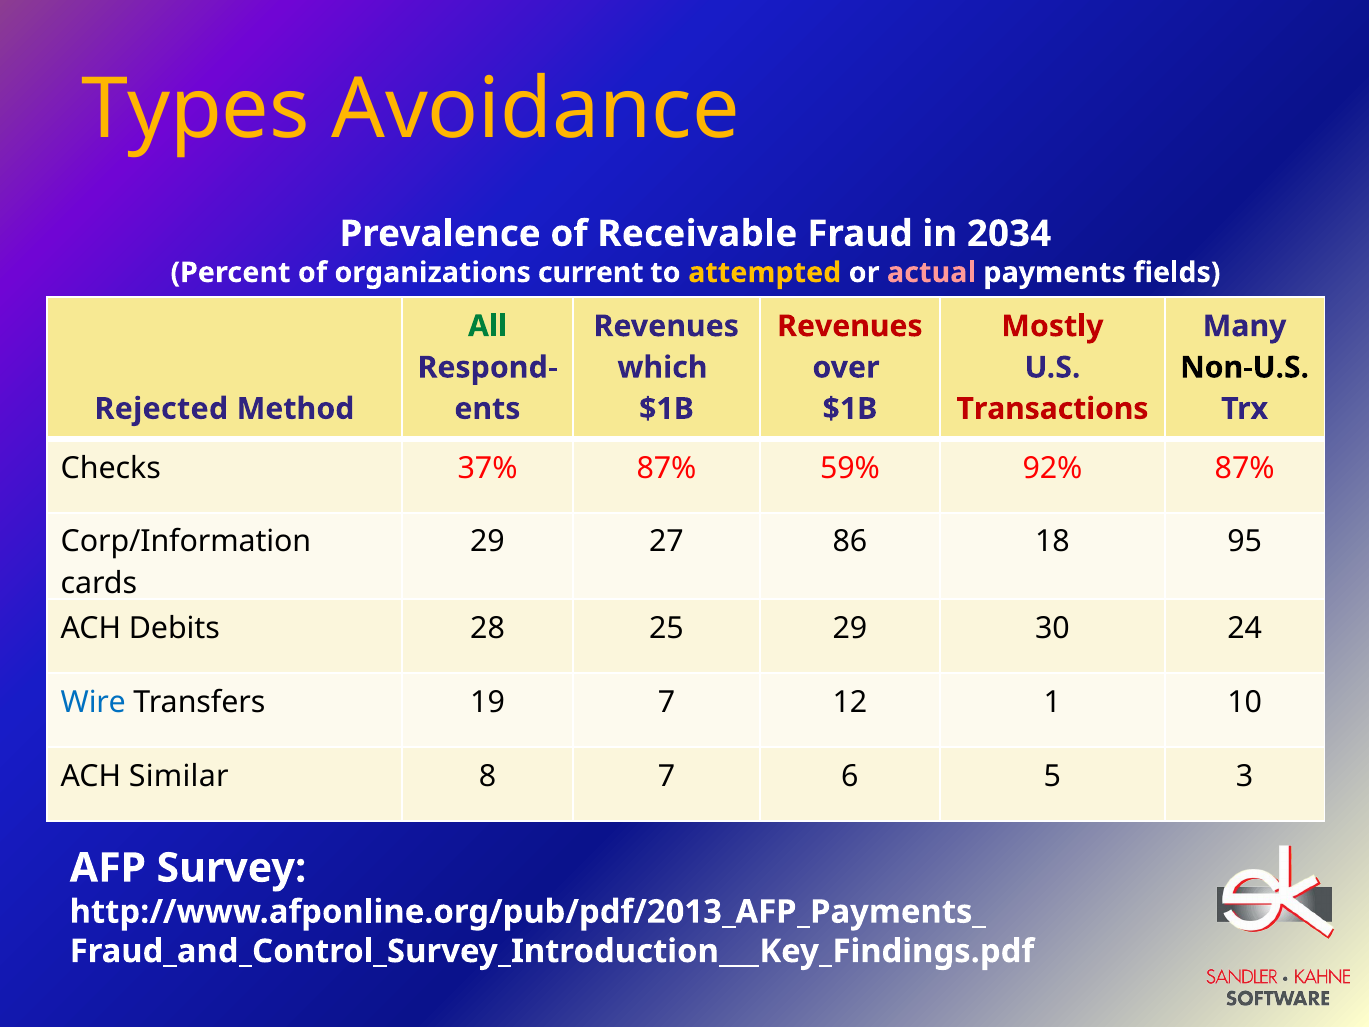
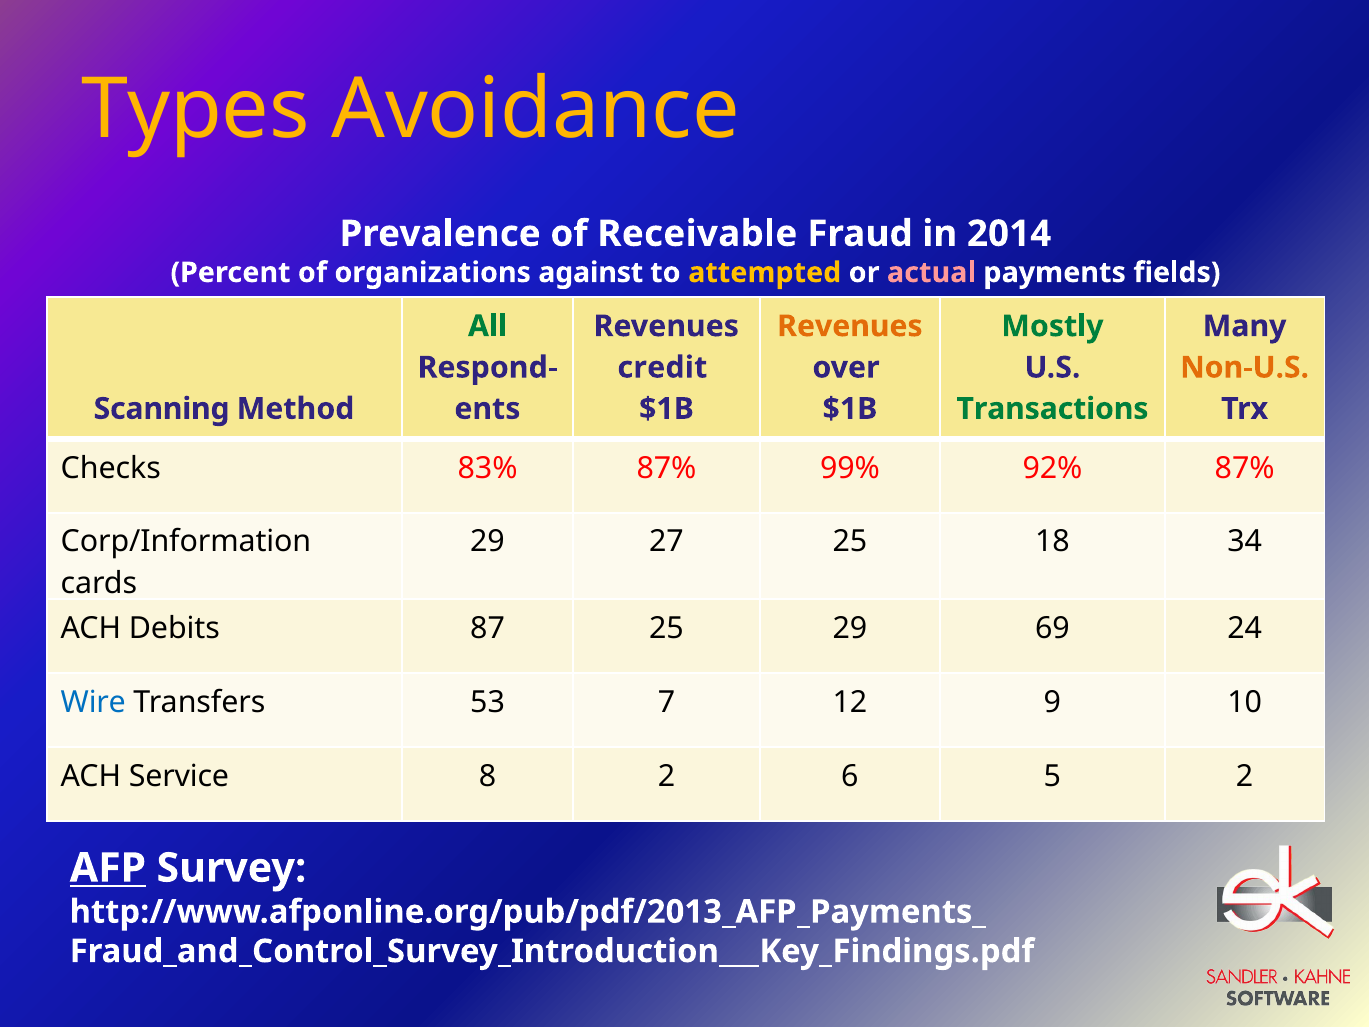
2034: 2034 -> 2014
current: current -> against
Revenues at (850, 326) colour: red -> orange
Mostly colour: red -> green
which: which -> credit
Non-U.S colour: black -> orange
Rejected: Rejected -> Scanning
Transactions colour: red -> green
37%: 37% -> 83%
59%: 59% -> 99%
27 86: 86 -> 25
95: 95 -> 34
28: 28 -> 87
30: 30 -> 69
19: 19 -> 53
1: 1 -> 9
Similar: Similar -> Service
8 7: 7 -> 2
5 3: 3 -> 2
AFP underline: none -> present
